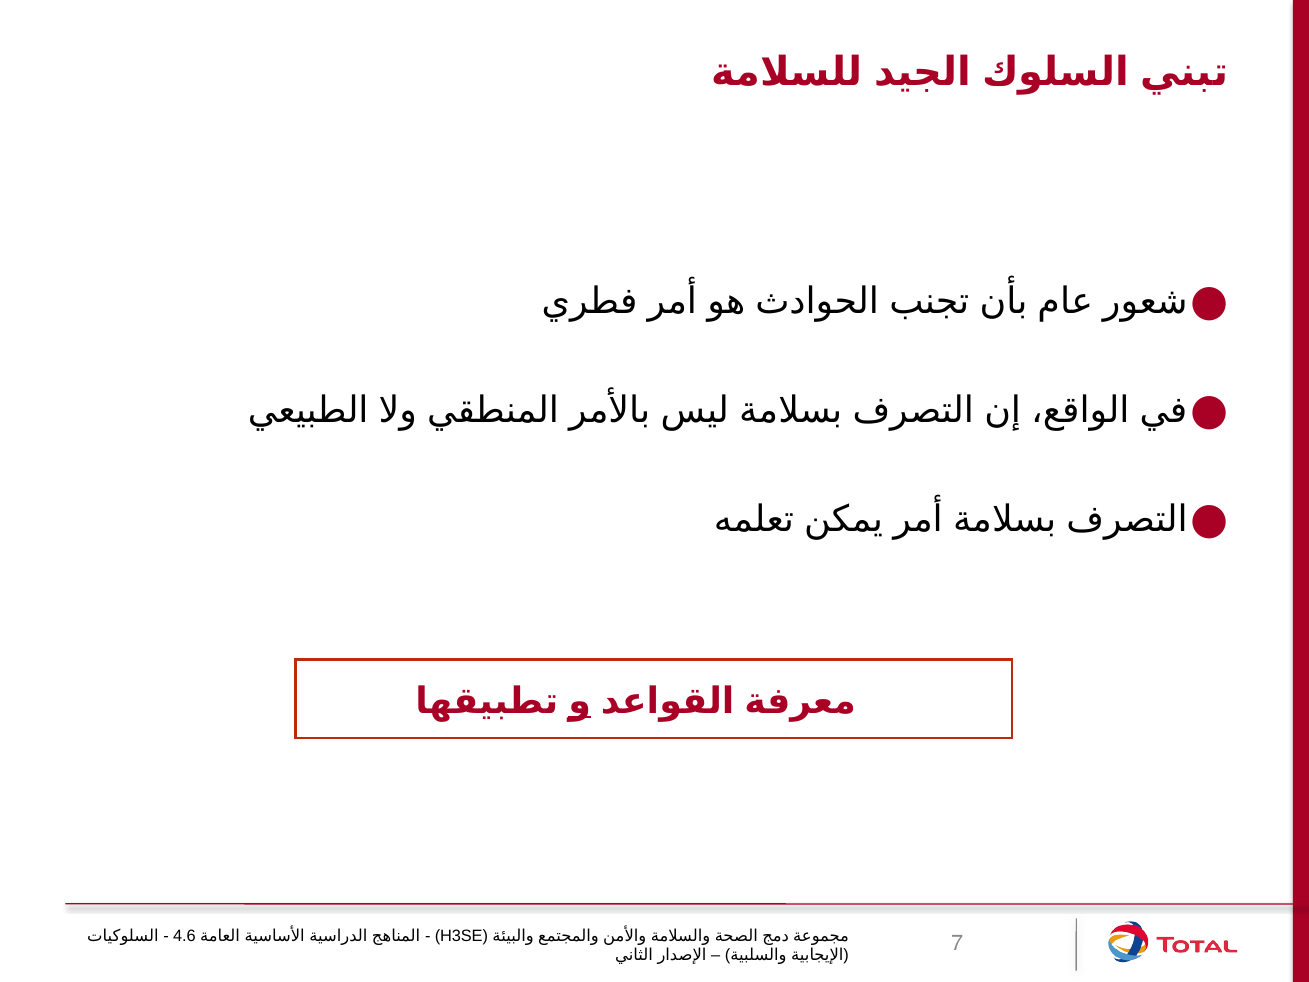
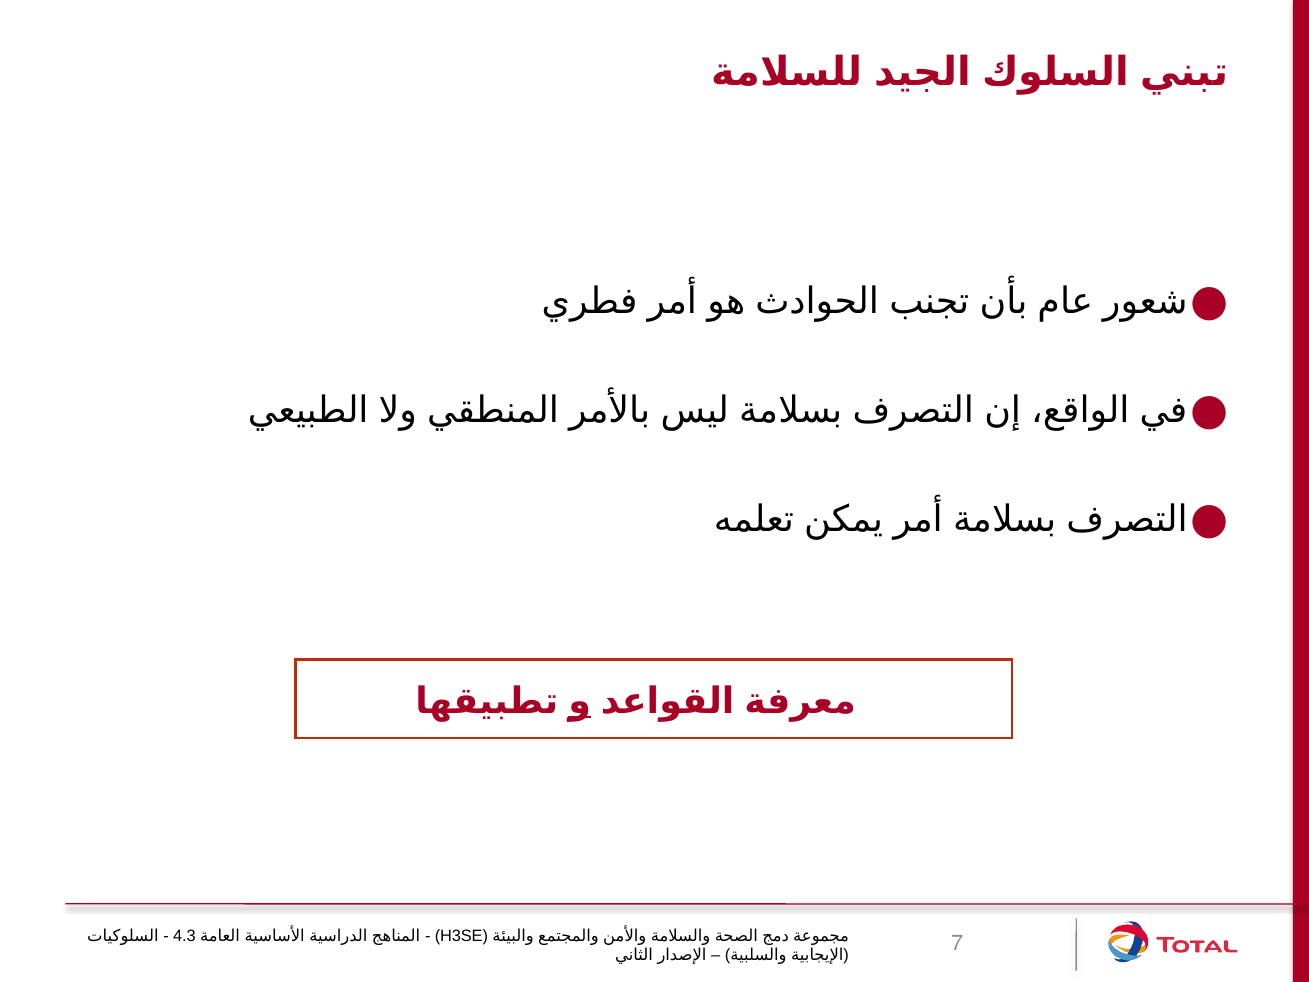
4.6: 4.6 -> 4.3
